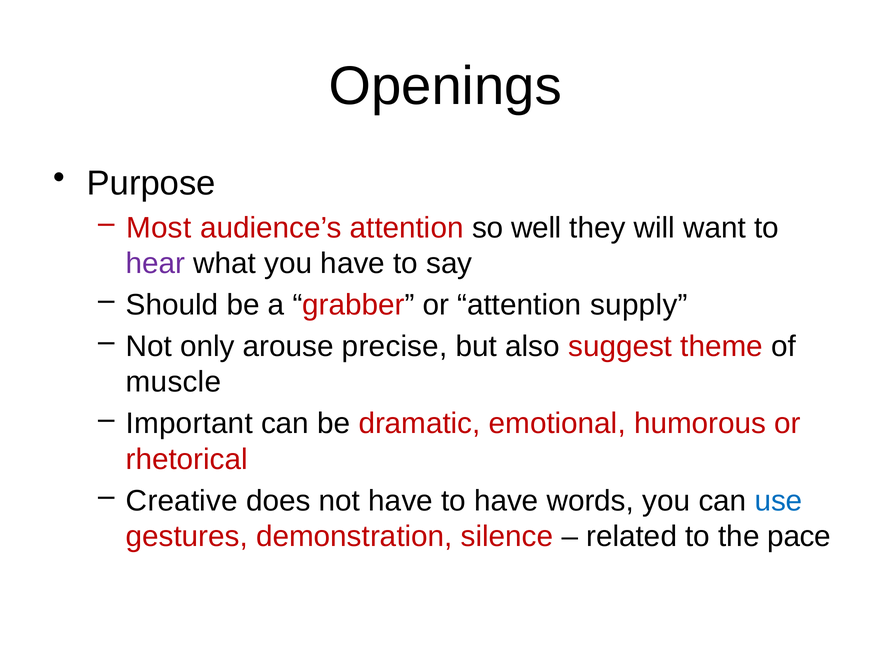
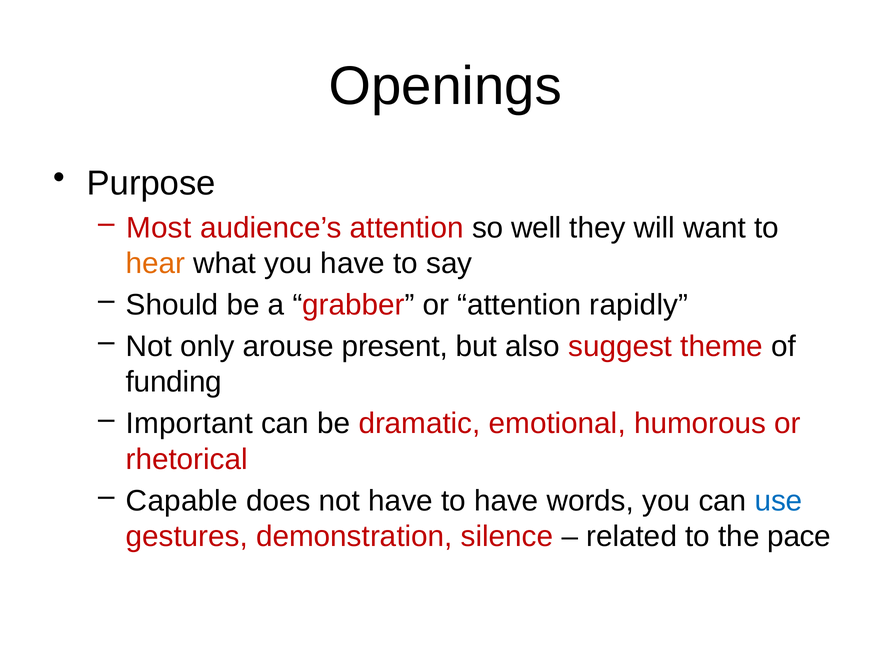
hear colour: purple -> orange
supply: supply -> rapidly
precise: precise -> present
muscle: muscle -> funding
Creative: Creative -> Capable
